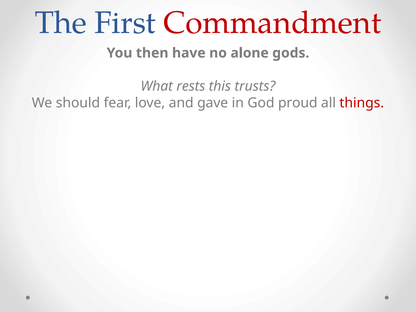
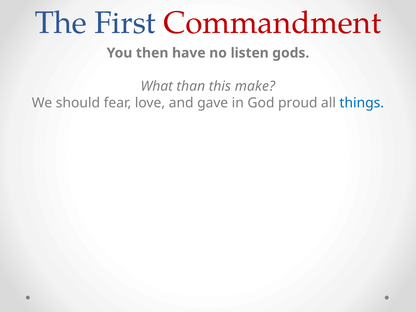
alone: alone -> listen
rests: rests -> than
trusts: trusts -> make
things colour: red -> blue
